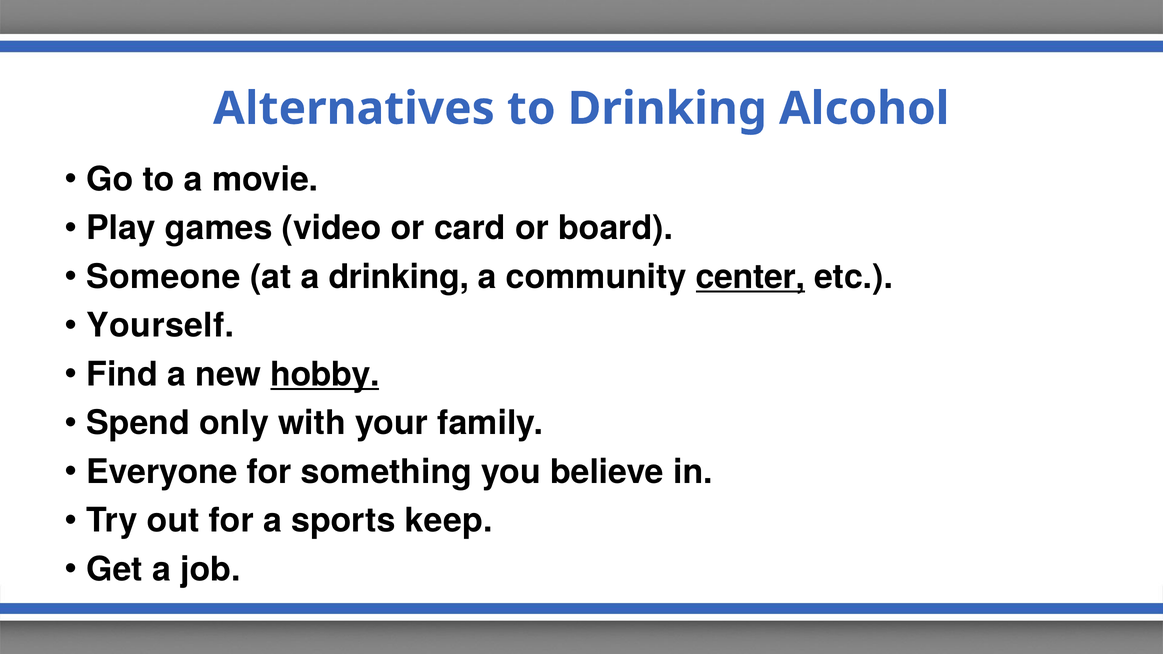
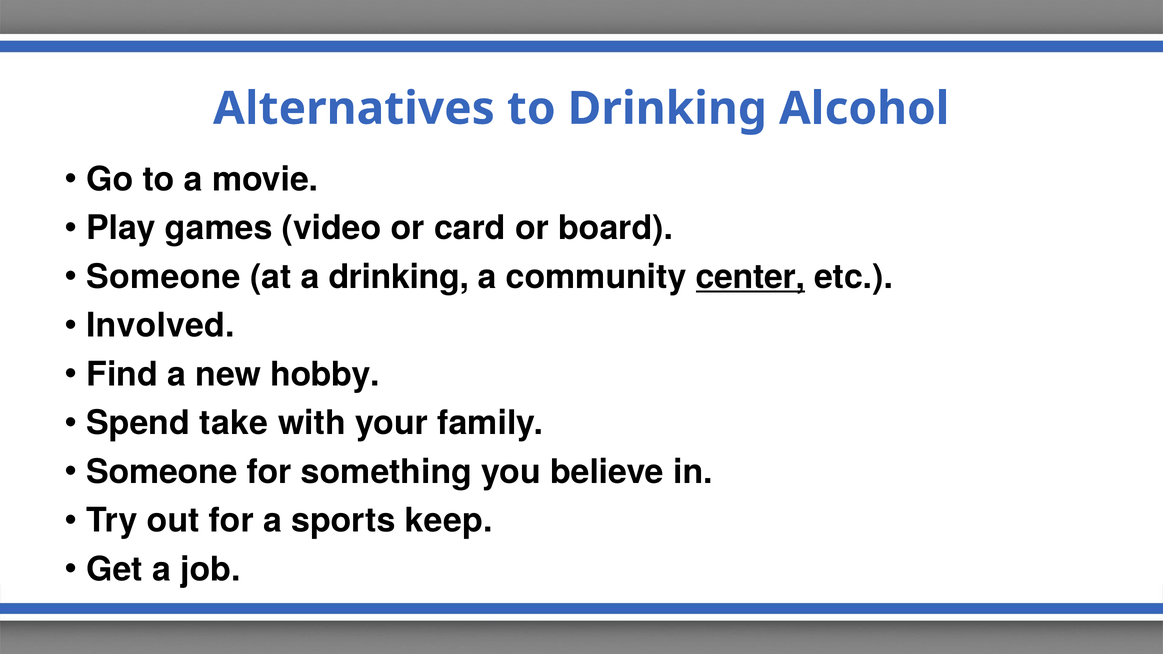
Yourself: Yourself -> Involved
hobby underline: present -> none
only: only -> take
Everyone at (162, 472): Everyone -> Someone
